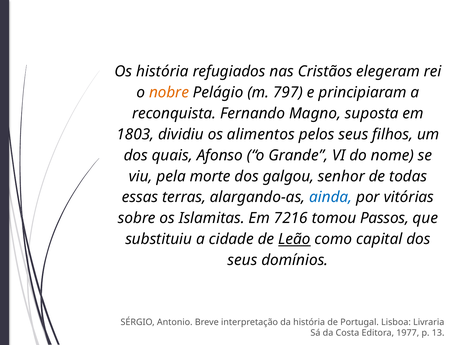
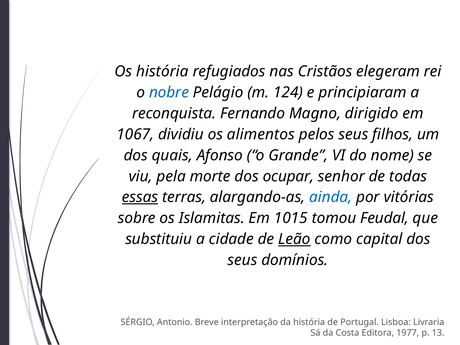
nobre colour: orange -> blue
797: 797 -> 124
suposta: suposta -> dirigido
1803: 1803 -> 1067
galgou: galgou -> ocupar
essas underline: none -> present
7216: 7216 -> 1015
Passos: Passos -> Feudal
